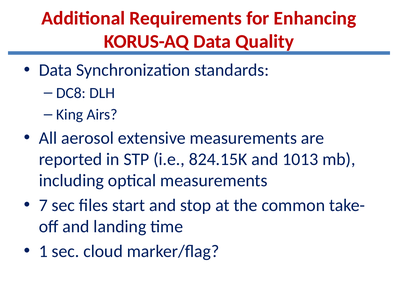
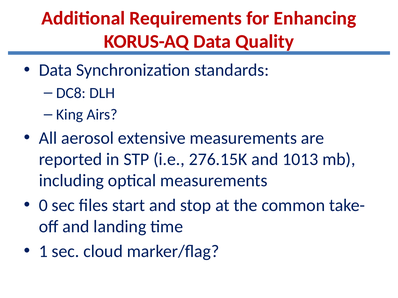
824.15K: 824.15K -> 276.15K
7: 7 -> 0
